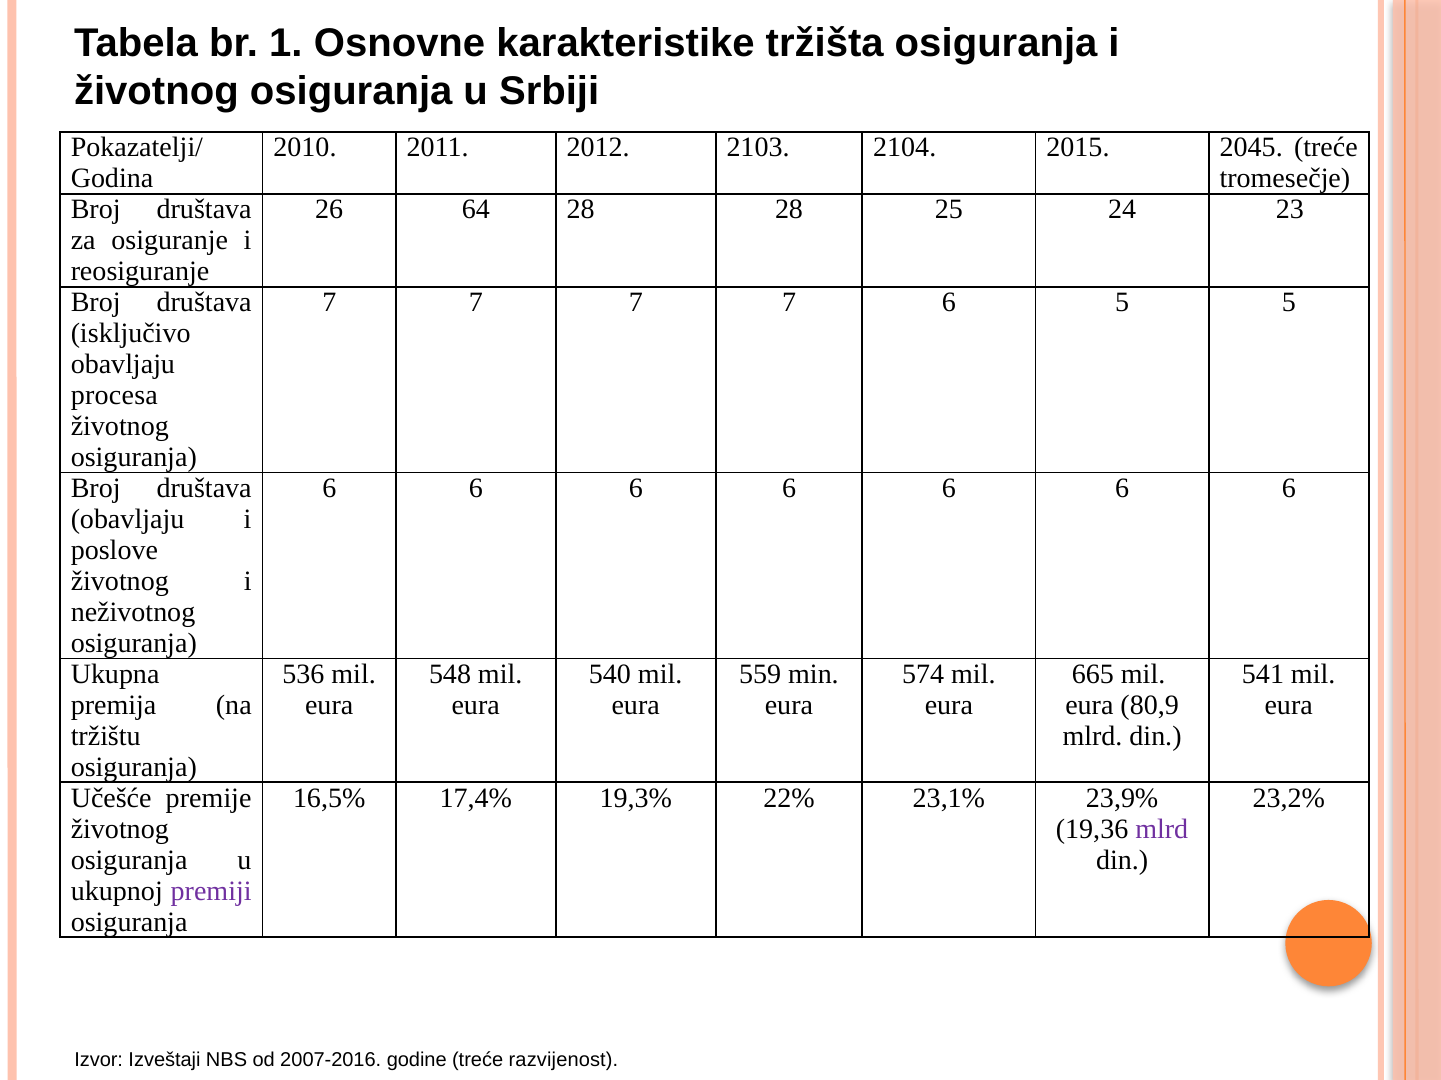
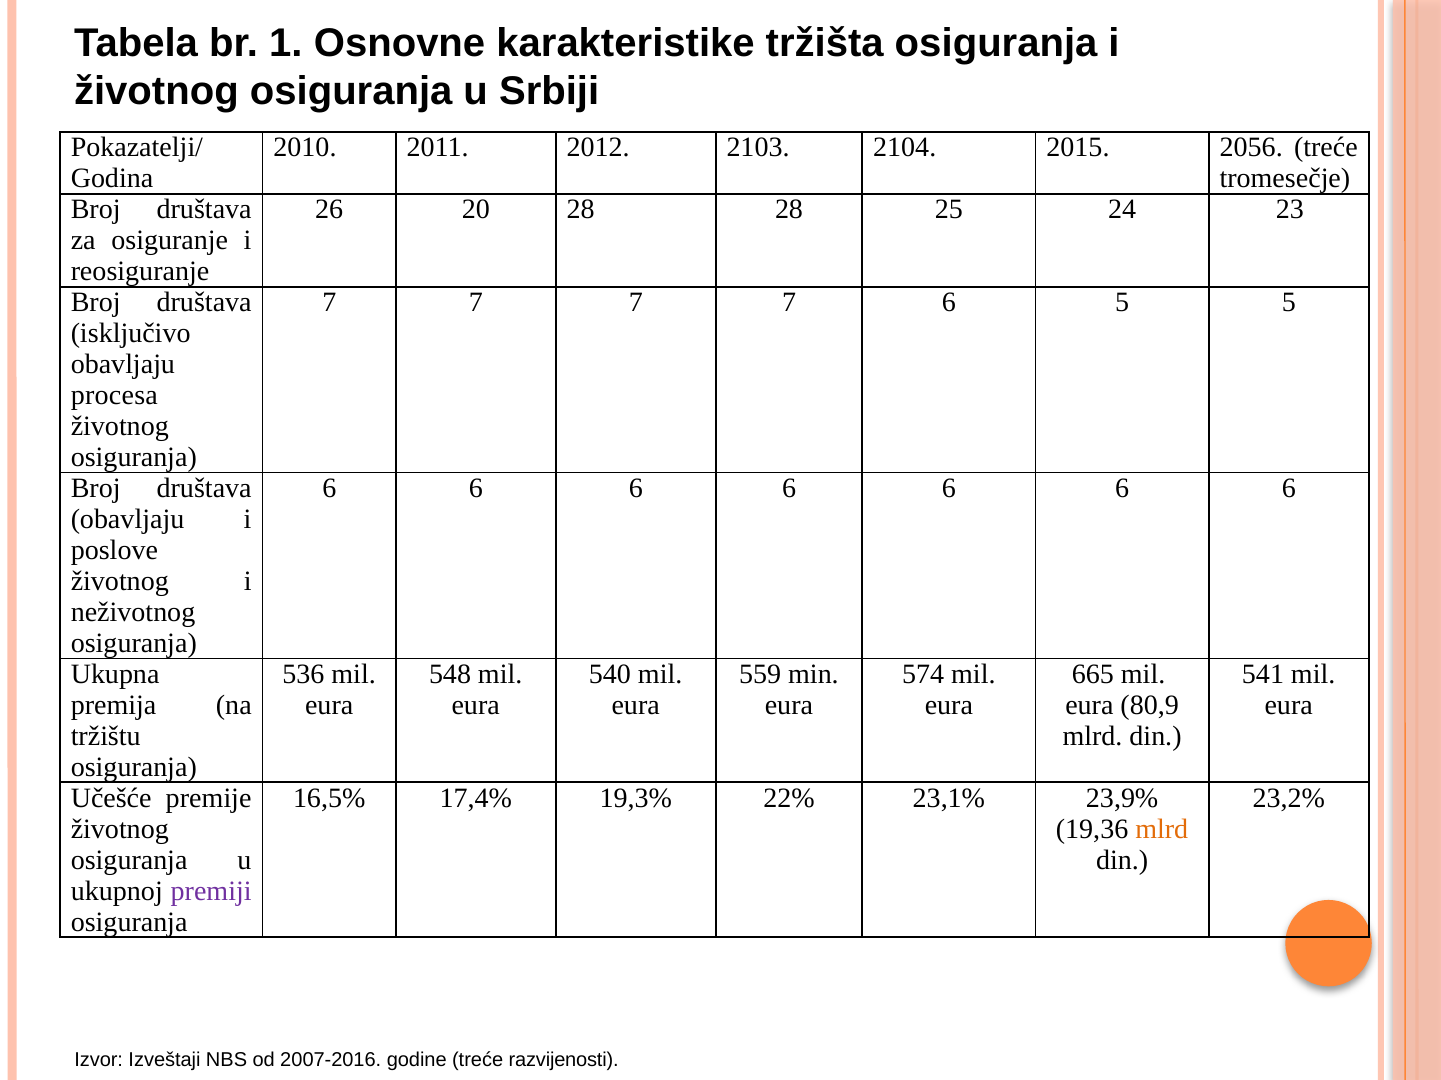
2045: 2045 -> 2056
64: 64 -> 20
mlrd at (1162, 830) colour: purple -> orange
razvijenost: razvijenost -> razvijenosti
